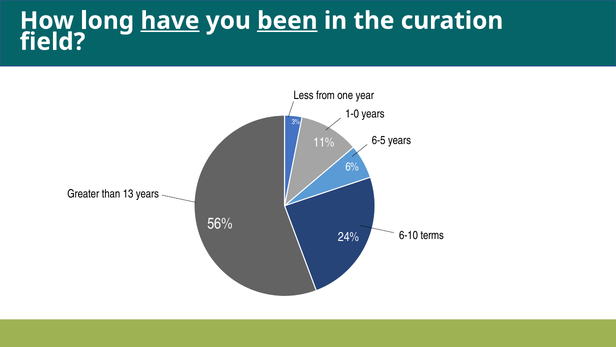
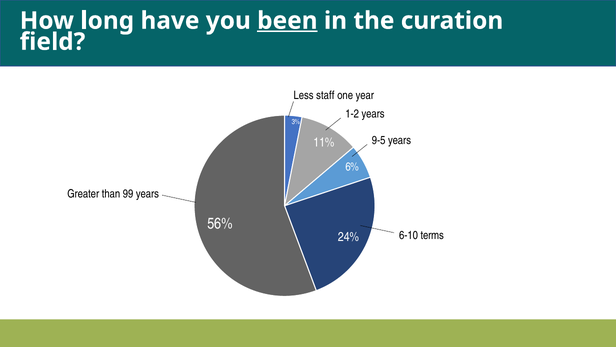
have underline: present -> none
from: from -> staff
1-0: 1-0 -> 1-2
6-5: 6-5 -> 9-5
13: 13 -> 99
